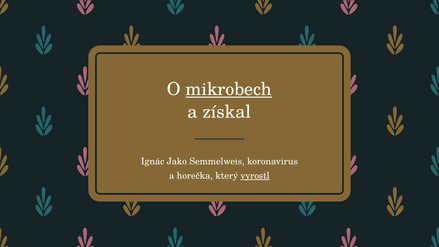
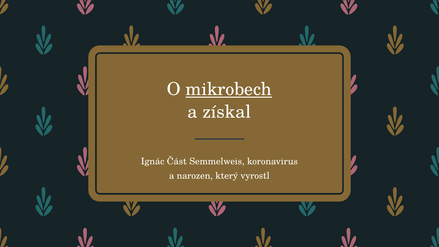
Jako: Jako -> Část
horečka: horečka -> narozen
vyrostl underline: present -> none
